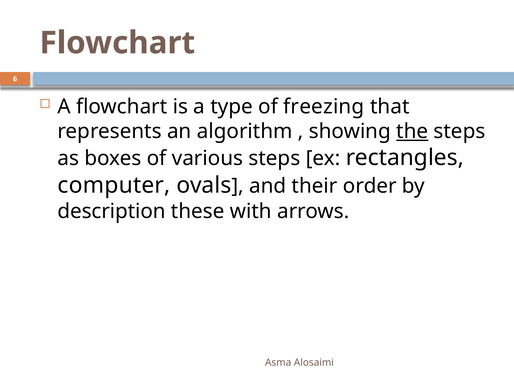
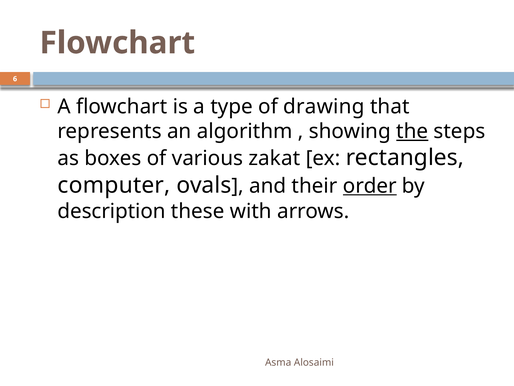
freezing: freezing -> drawing
various steps: steps -> zakat
order underline: none -> present
